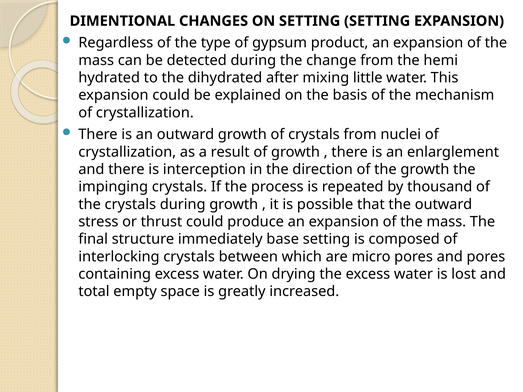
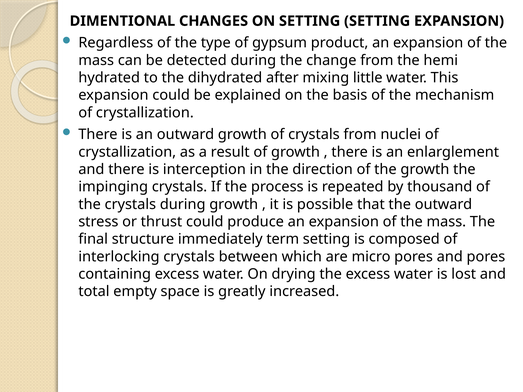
base: base -> term
